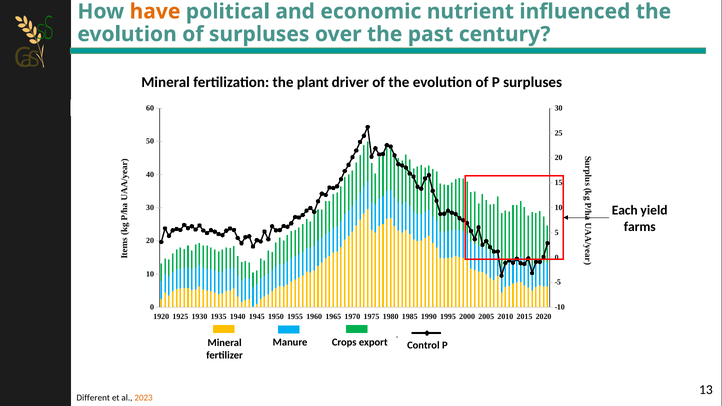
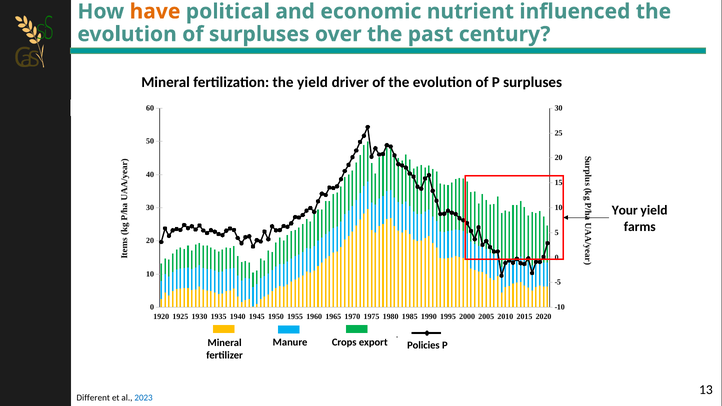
the plant: plant -> yield
Each: Each -> Your
Control: Control -> Policies
2023 colour: orange -> blue
